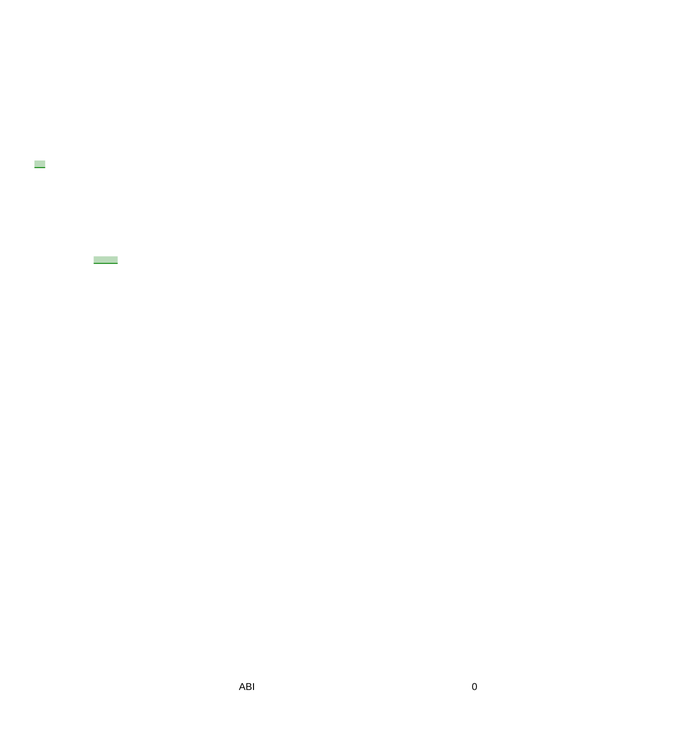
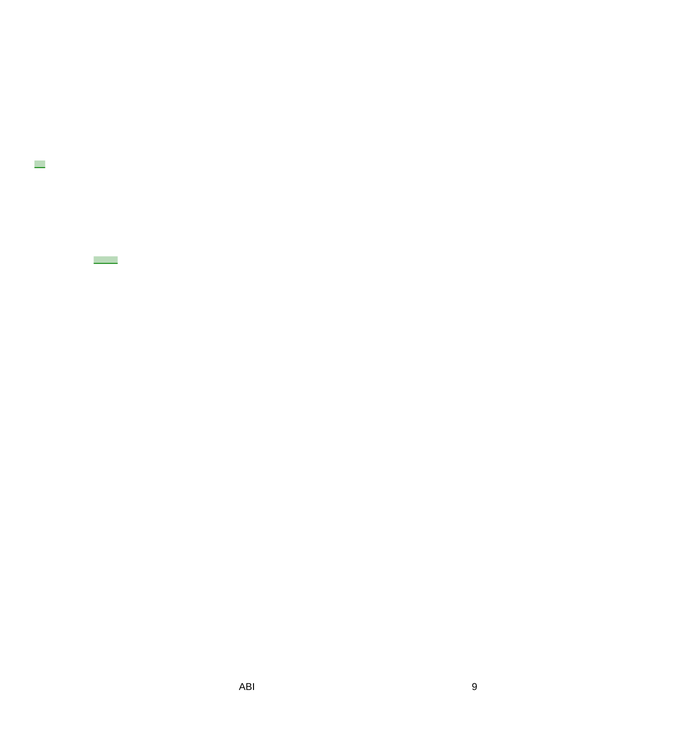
0: 0 -> 9
